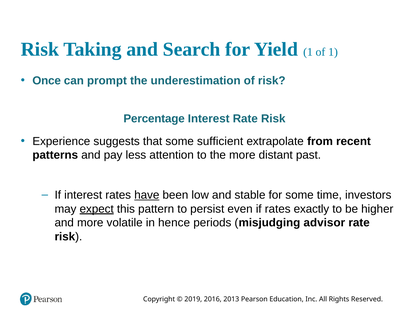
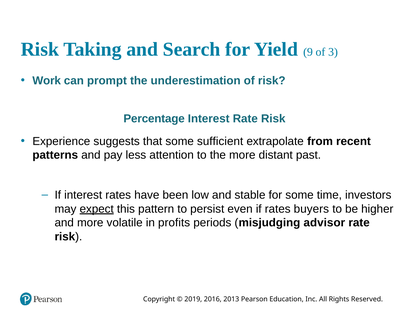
Yield 1: 1 -> 9
of 1: 1 -> 3
Once: Once -> Work
have underline: present -> none
exactly: exactly -> buyers
hence: hence -> profits
